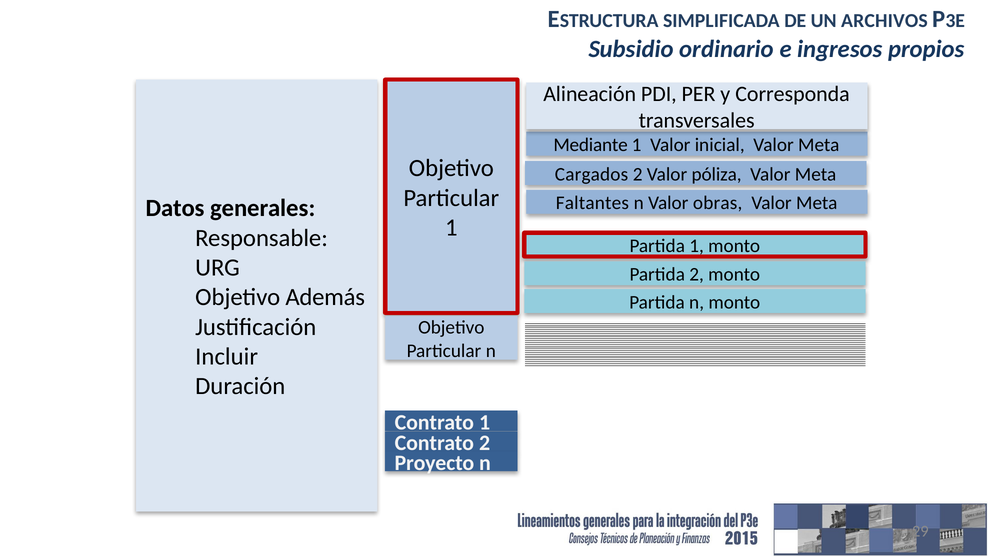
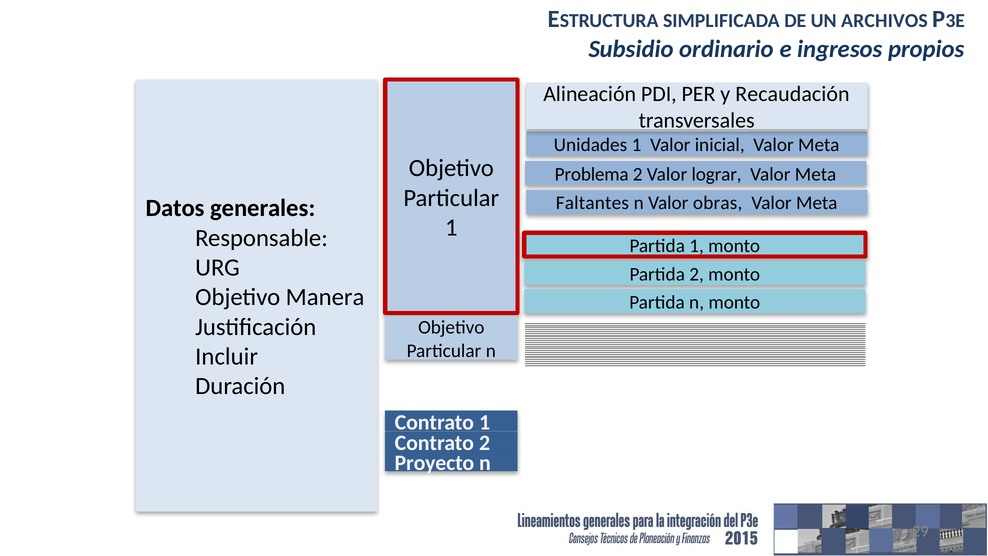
Corresponda: Corresponda -> Recaudación
Mediante: Mediante -> Unidades
Cargados: Cargados -> Problema
póliza: póliza -> lograr
Además: Además -> Manera
